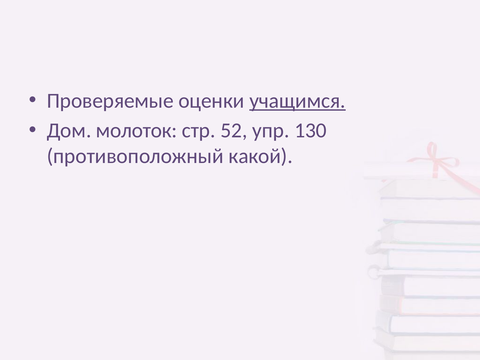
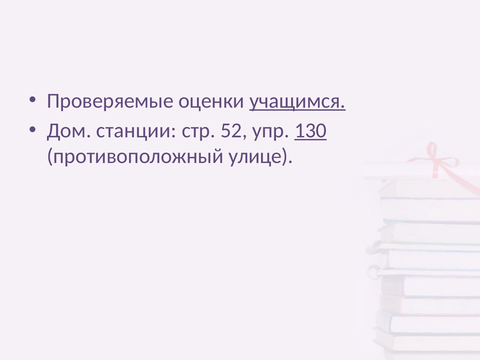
молоток: молоток -> станции
130 underline: none -> present
какой: какой -> улице
